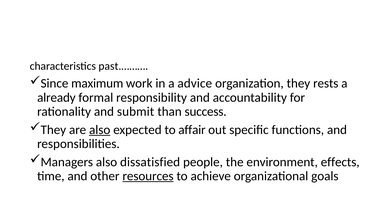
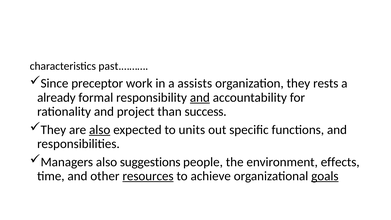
maximum: maximum -> preceptor
advice: advice -> assists
and at (200, 97) underline: none -> present
submit: submit -> project
affair: affair -> units
dissatisfied: dissatisfied -> suggestions
goals underline: none -> present
